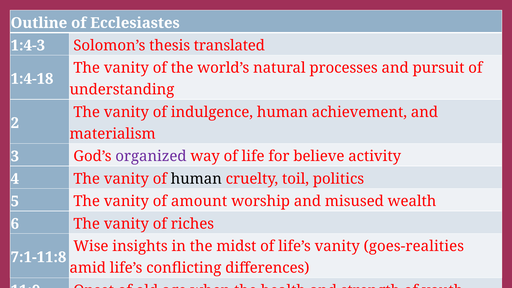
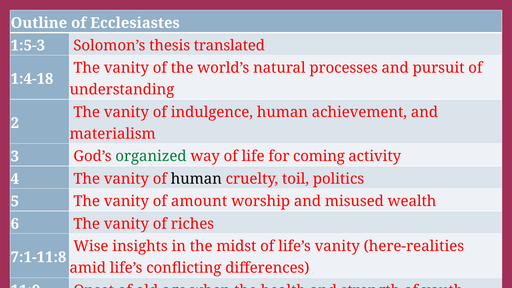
1:4-3: 1:4-3 -> 1:5-3
organized colour: purple -> green
believe: believe -> coming
goes-realities: goes-realities -> here-realities
